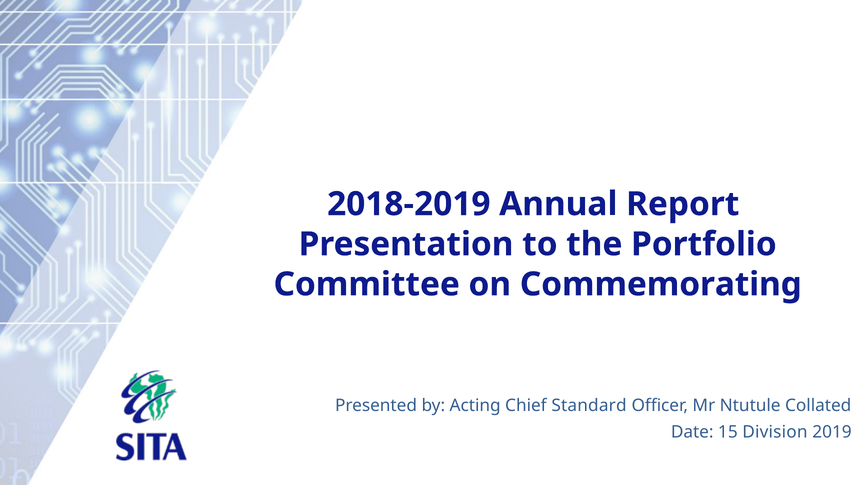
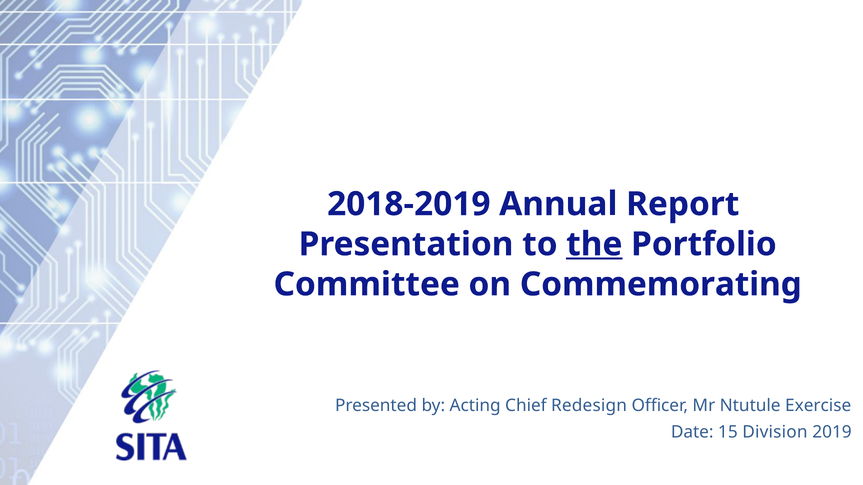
the underline: none -> present
Standard: Standard -> Redesign
Collated: Collated -> Exercise
